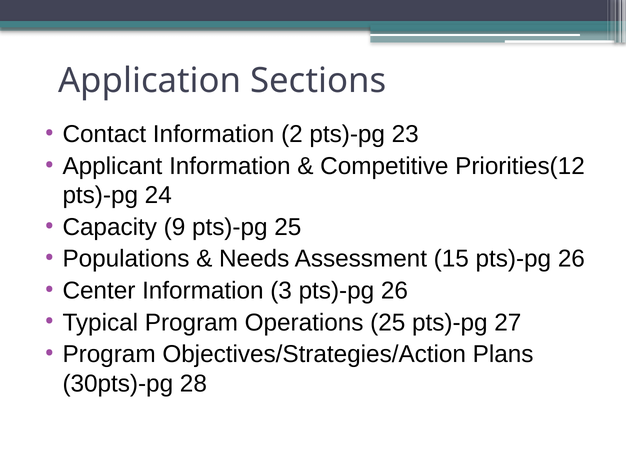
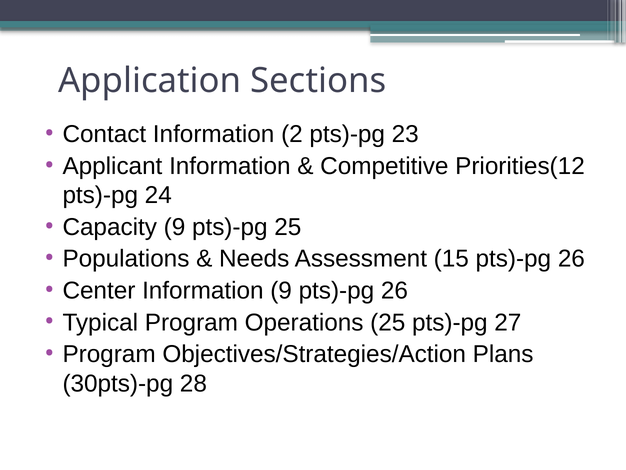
Information 3: 3 -> 9
